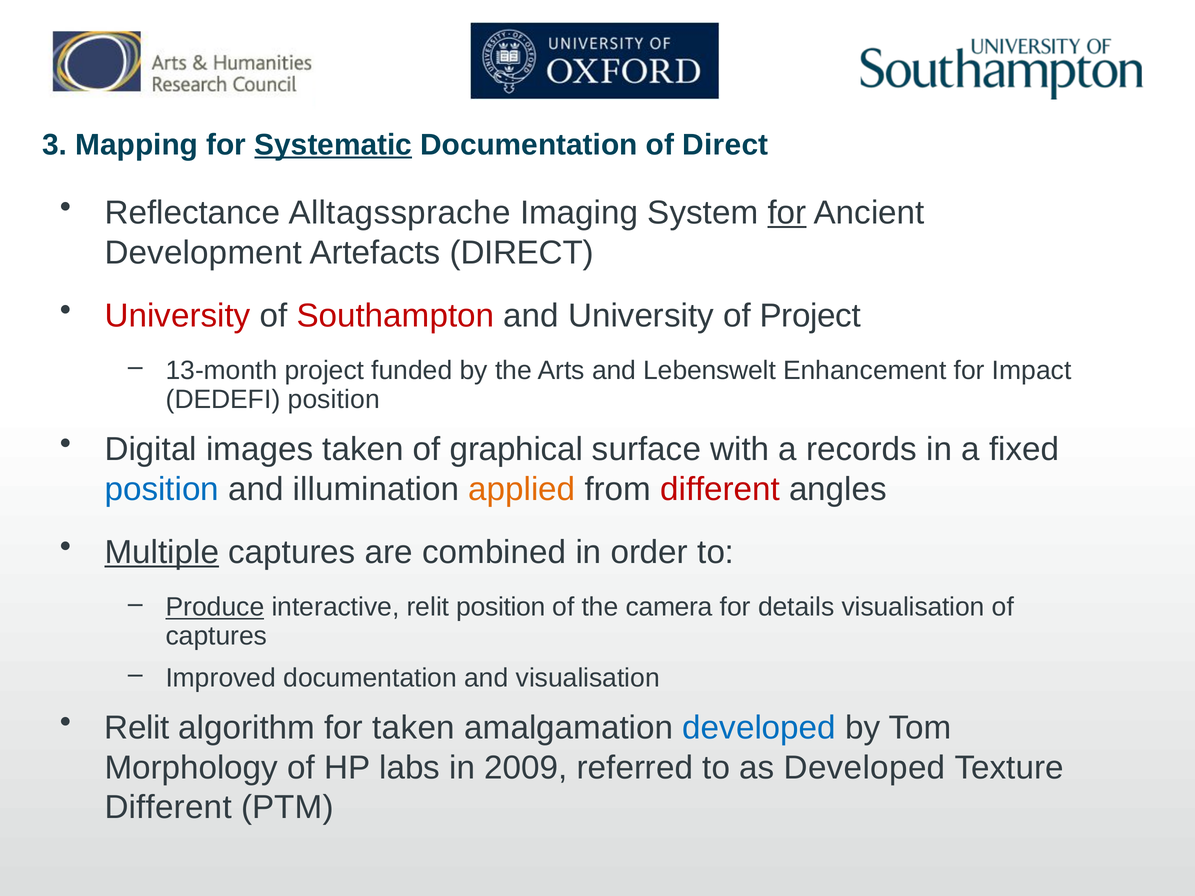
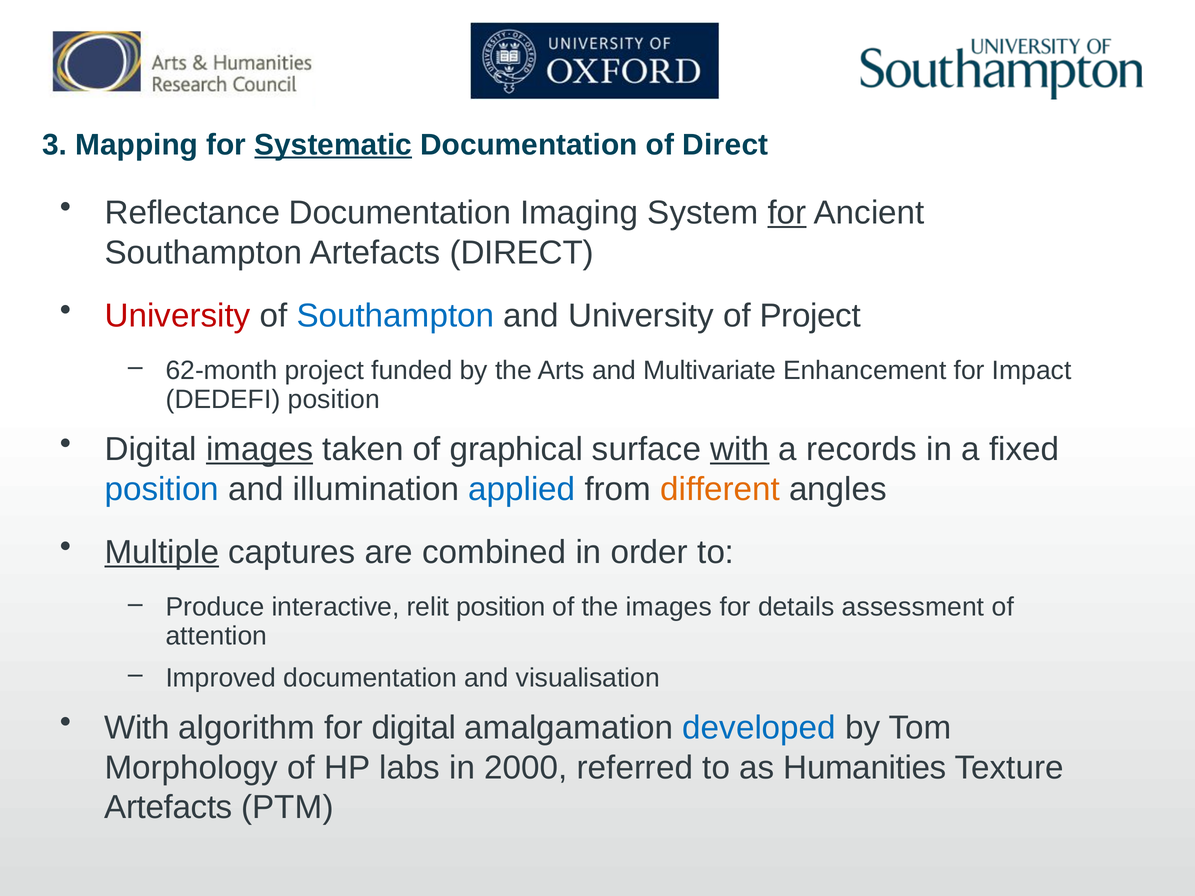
Reflectance Alltagssprache: Alltagssprache -> Documentation
Development at (203, 253): Development -> Southampton
Southampton at (395, 316) colour: red -> blue
13-month: 13-month -> 62-month
Lebenswelt: Lebenswelt -> Multivariate
images at (260, 449) underline: none -> present
with at (740, 449) underline: none -> present
applied colour: orange -> blue
different at (720, 489) colour: red -> orange
Produce underline: present -> none
the camera: camera -> images
details visualisation: visualisation -> assessment
captures at (216, 636): captures -> attention
Relit at (137, 728): Relit -> With
for taken: taken -> digital
2009: 2009 -> 2000
as Developed: Developed -> Humanities
Different at (168, 808): Different -> Artefacts
